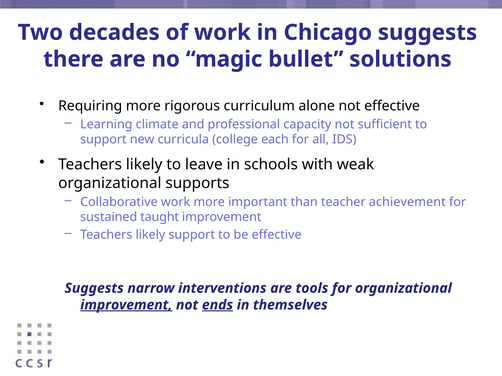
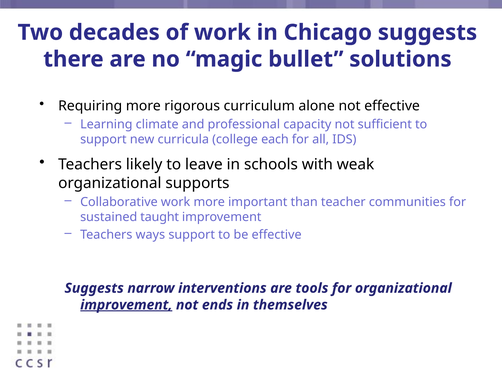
achievement: achievement -> communities
likely at (150, 235): likely -> ways
ends underline: present -> none
